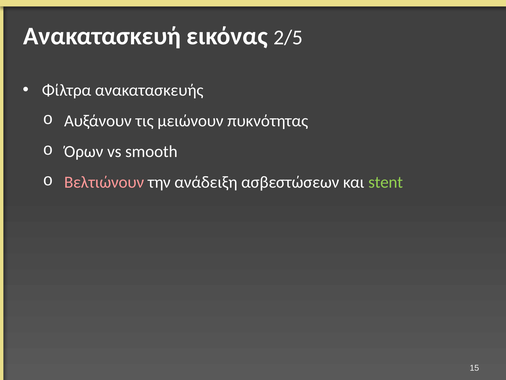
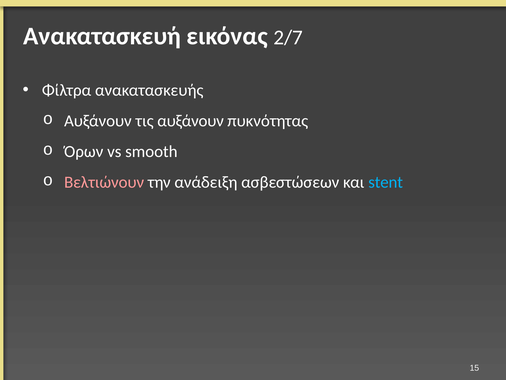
2/5: 2/5 -> 2/7
τις μειώνουν: μειώνουν -> αυξάνουν
stent colour: light green -> light blue
